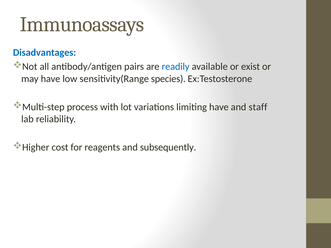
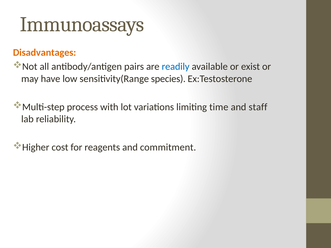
Disadvantages colour: blue -> orange
limiting have: have -> time
subsequently: subsequently -> commitment
